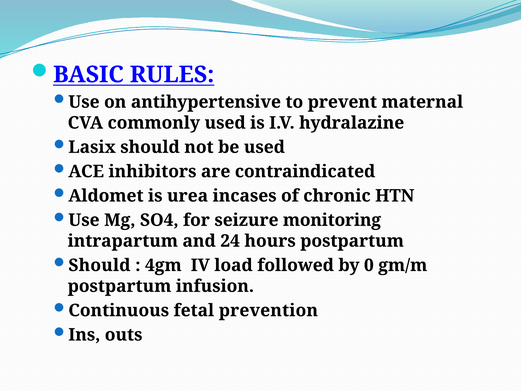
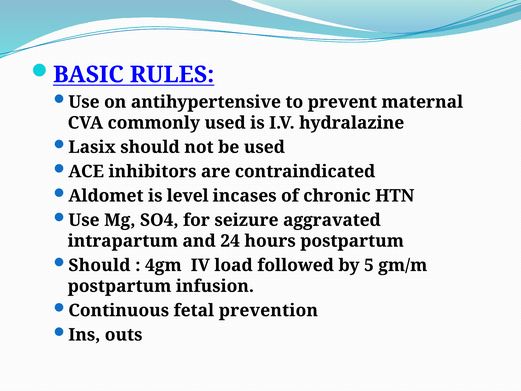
urea: urea -> level
monitoring: monitoring -> aggravated
0: 0 -> 5
